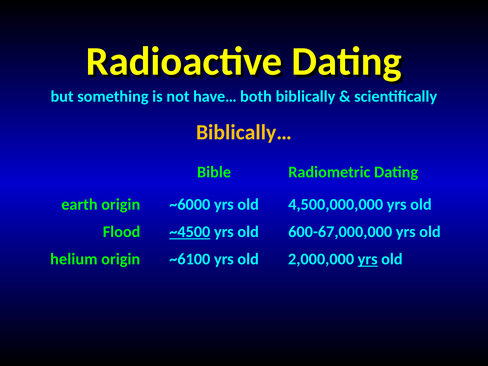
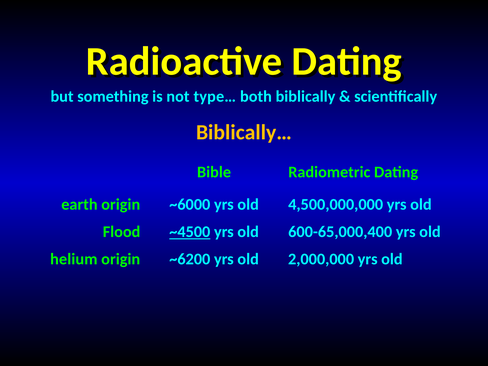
have…: have… -> type…
600-67,000,000: 600-67,000,000 -> 600-65,000,400
~6100: ~6100 -> ~6200
yrs at (368, 259) underline: present -> none
